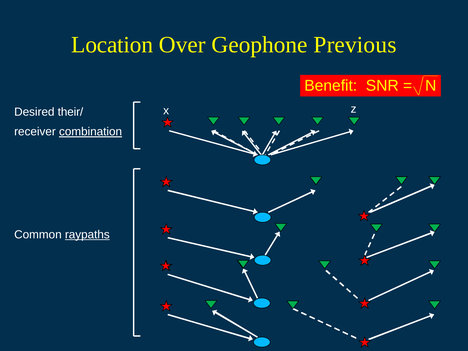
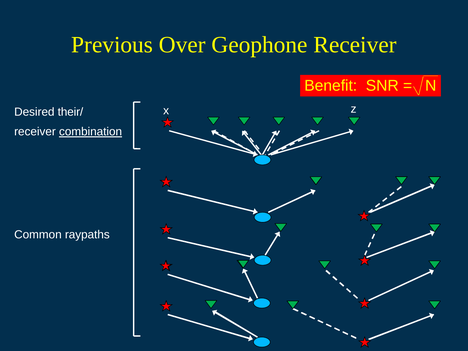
Location: Location -> Previous
Geophone Previous: Previous -> Receiver
raypaths underline: present -> none
